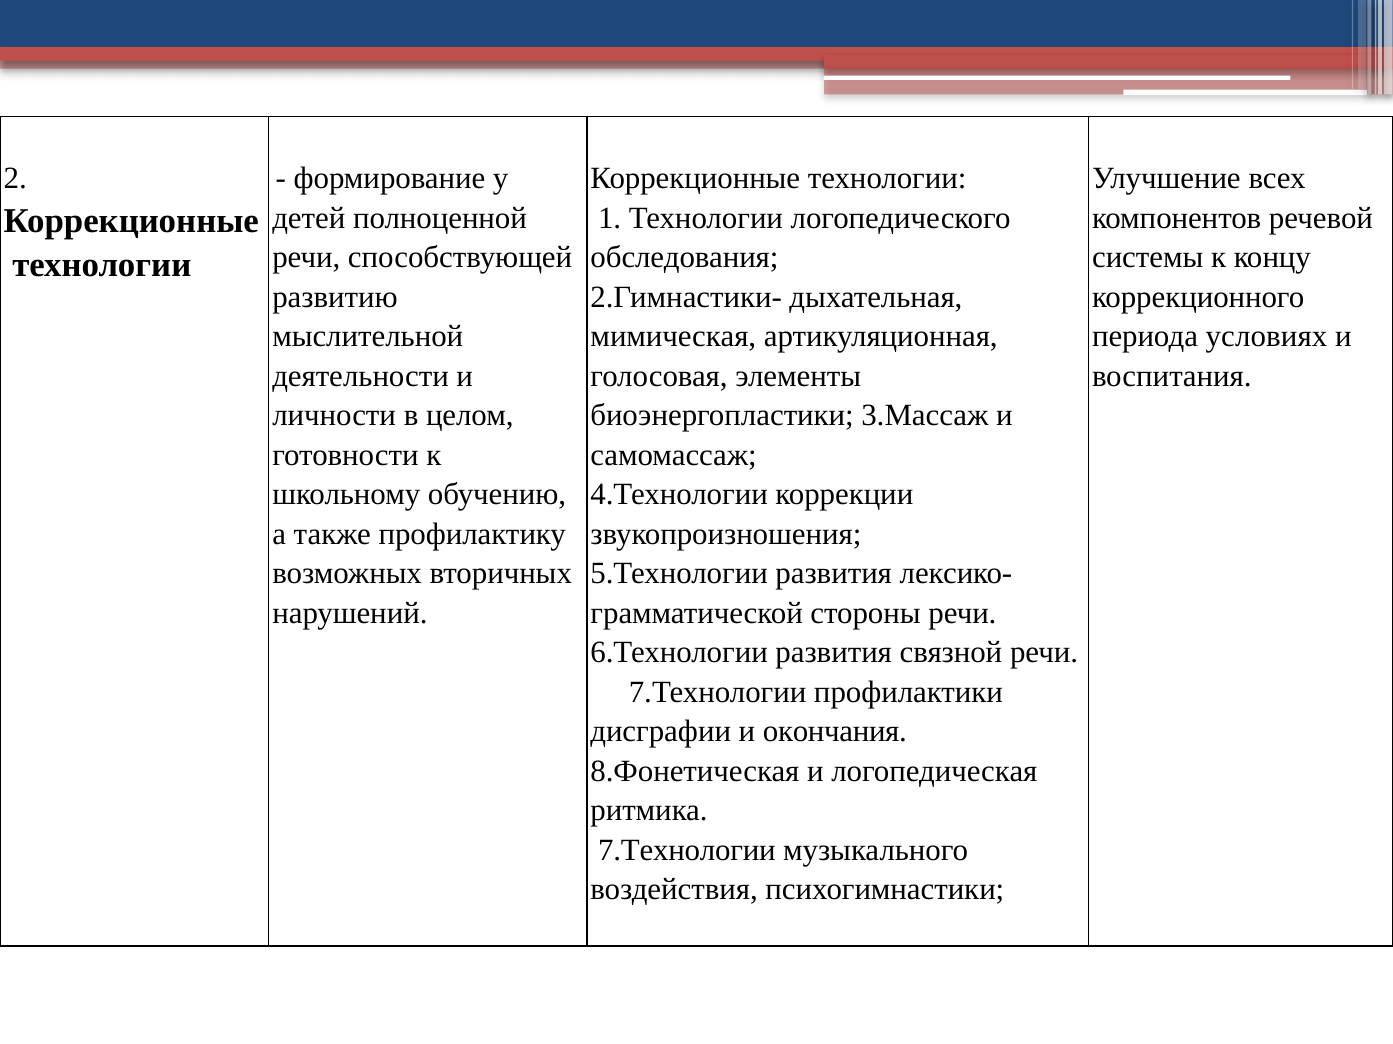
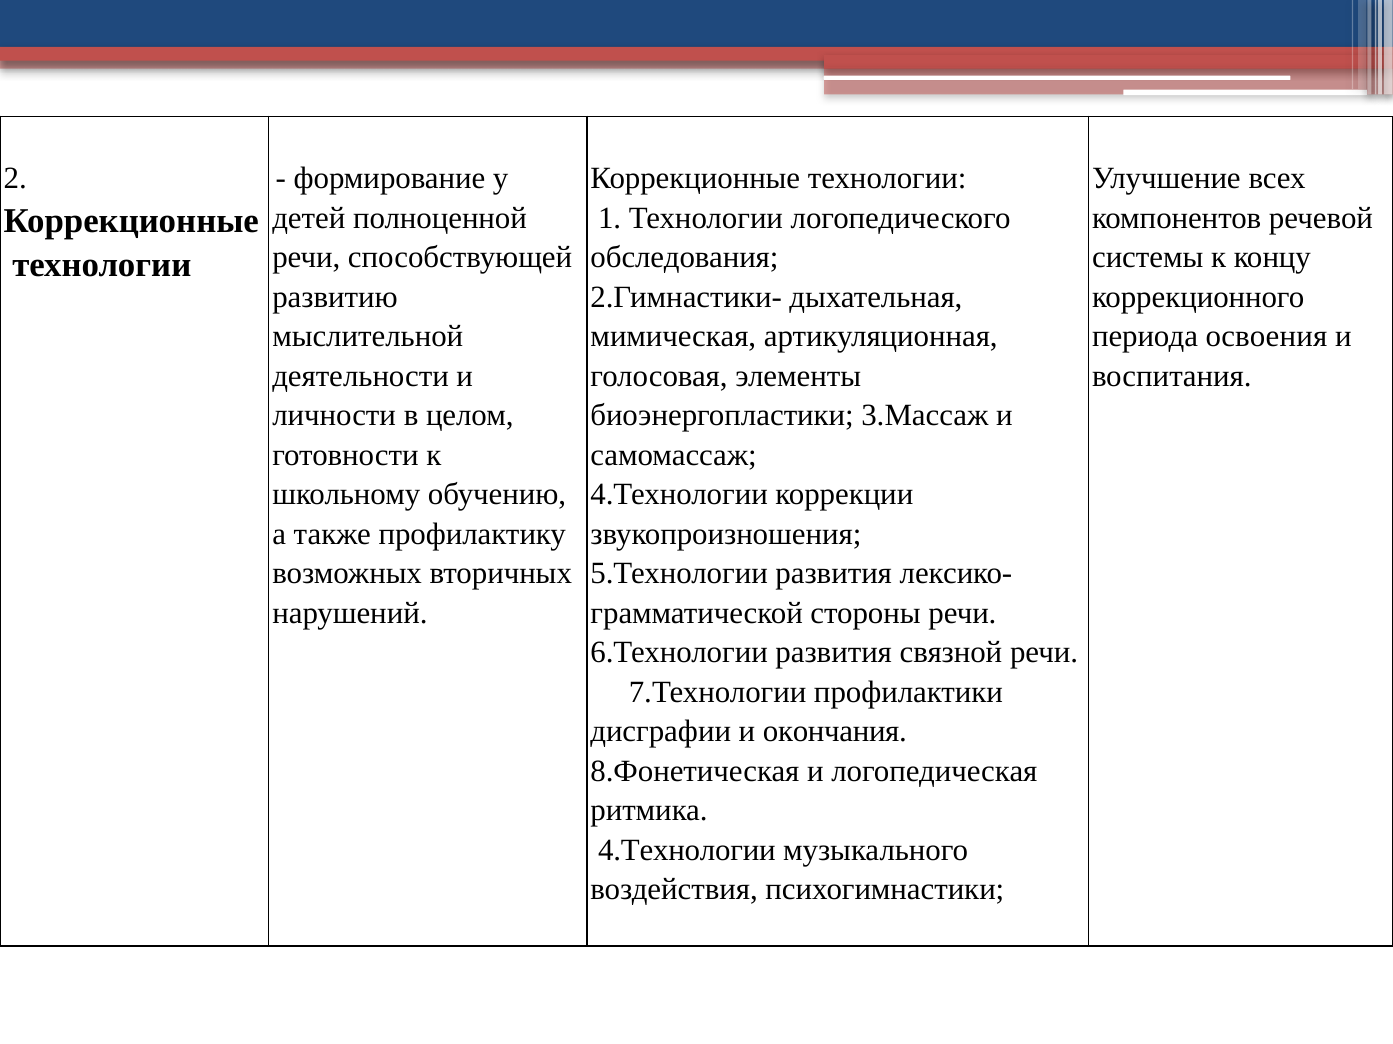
условиях: условиях -> освоения
7.Технологии at (687, 851): 7.Технологии -> 4.Технологии
